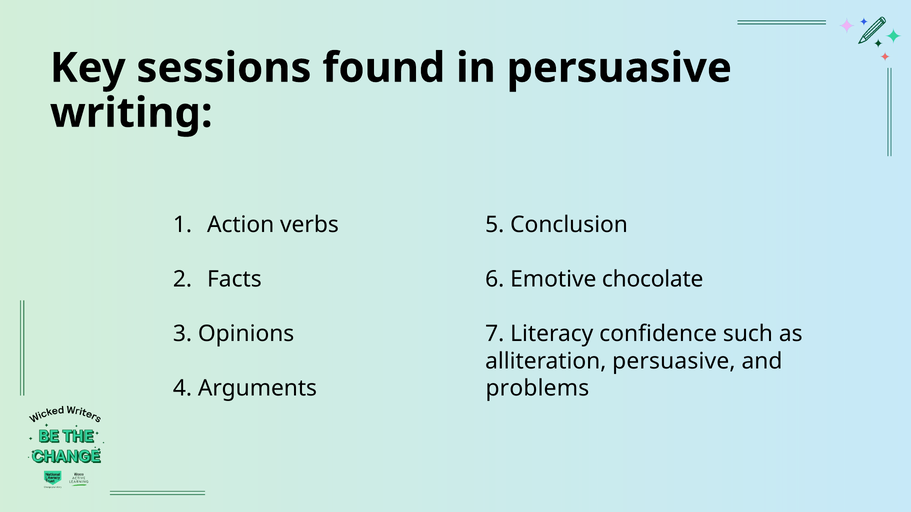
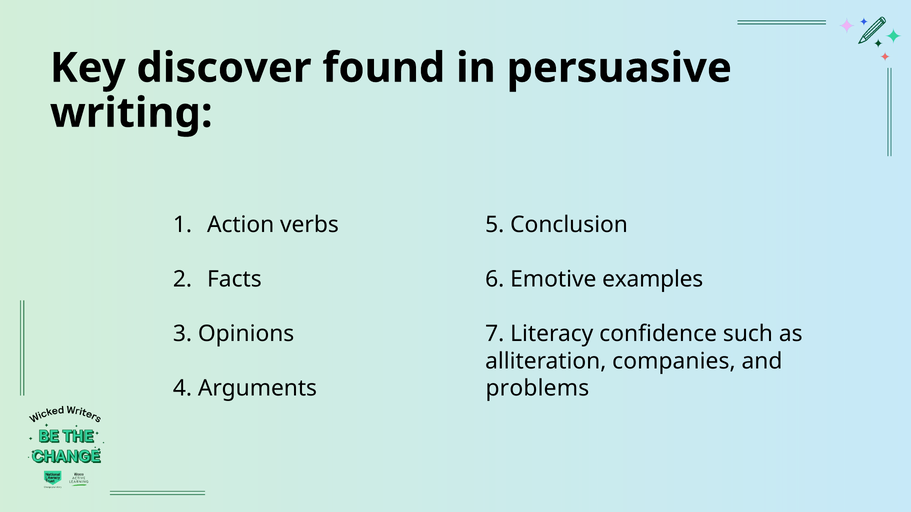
sessions: sessions -> discover
chocolate: chocolate -> examples
alliteration persuasive: persuasive -> companies
